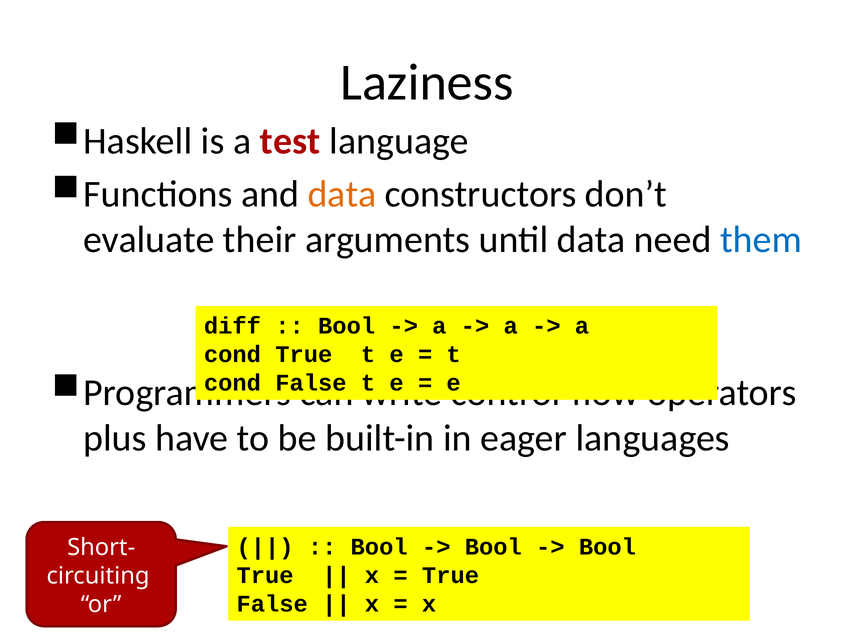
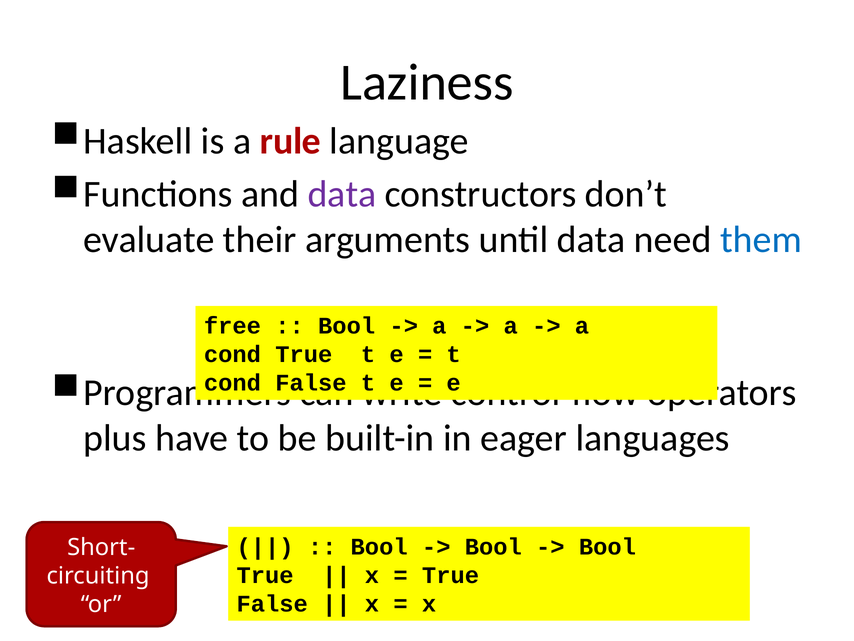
test: test -> rule
data at (342, 194) colour: orange -> purple
diff: diff -> free
